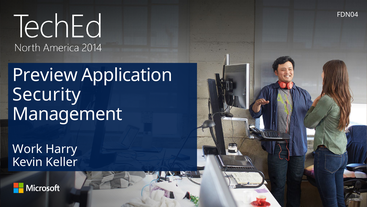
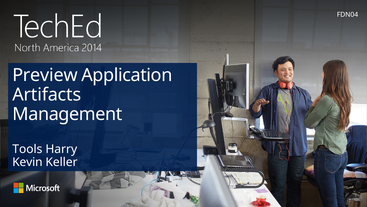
Security: Security -> Artifacts
Work: Work -> Tools
